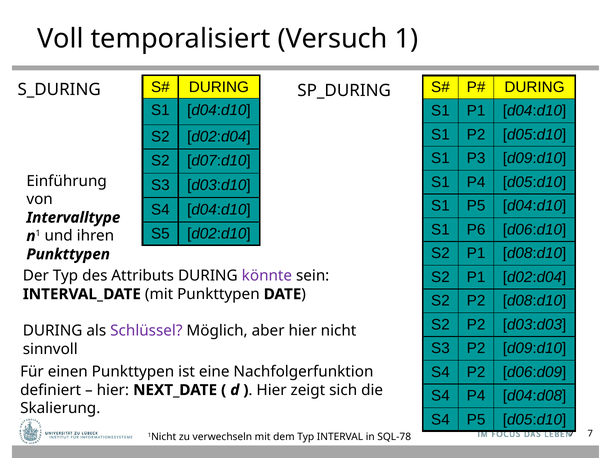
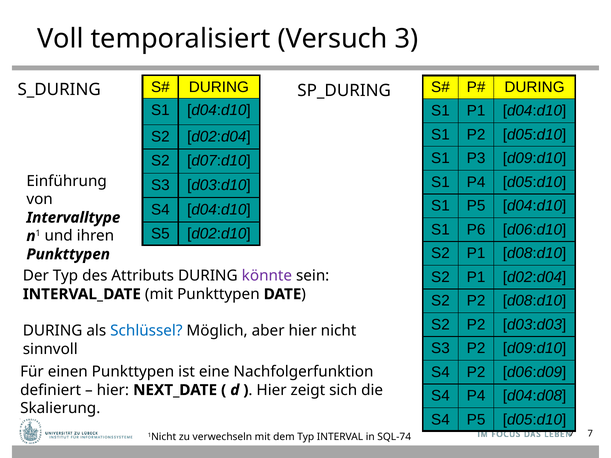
Versuch 1: 1 -> 3
Schlüssel colour: purple -> blue
SQL-78: SQL-78 -> SQL-74
